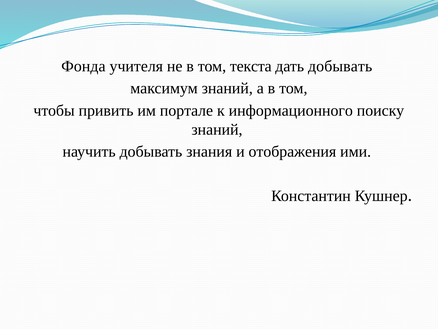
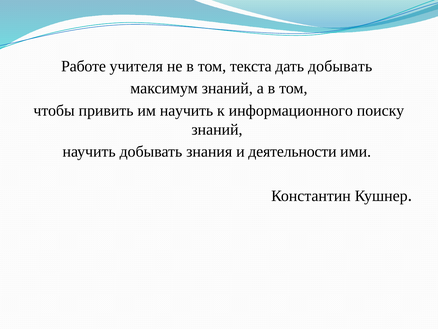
Фонда: Фонда -> Работе
им портале: портале -> научить
отображения: отображения -> деятельности
